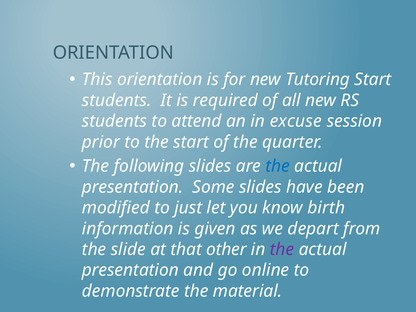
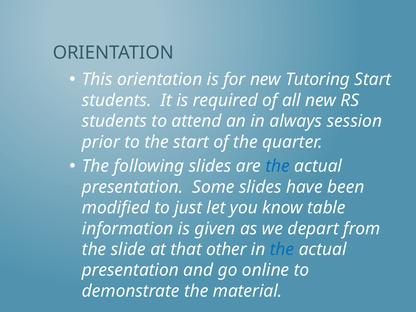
excuse: excuse -> always
birth: birth -> table
the at (282, 249) colour: purple -> blue
